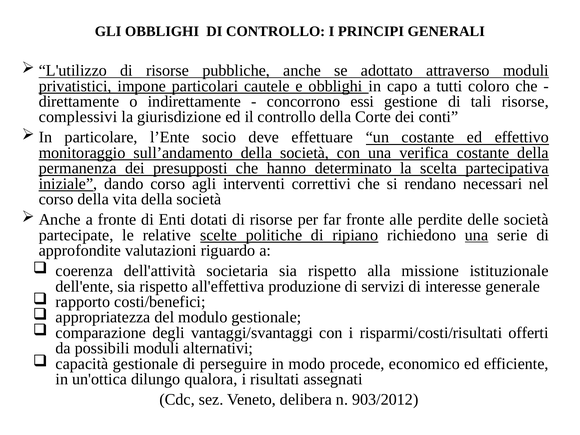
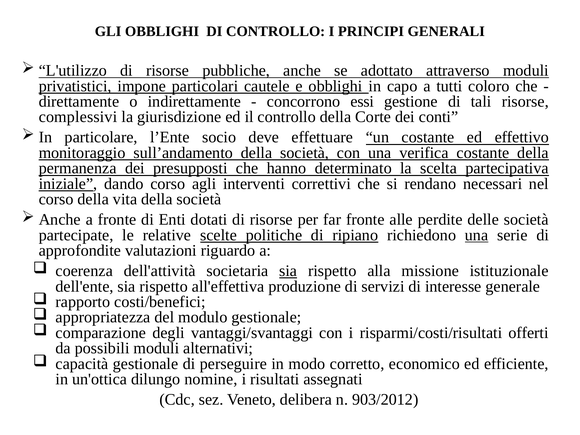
sia at (288, 271) underline: none -> present
procede: procede -> corretto
qualora: qualora -> nomine
